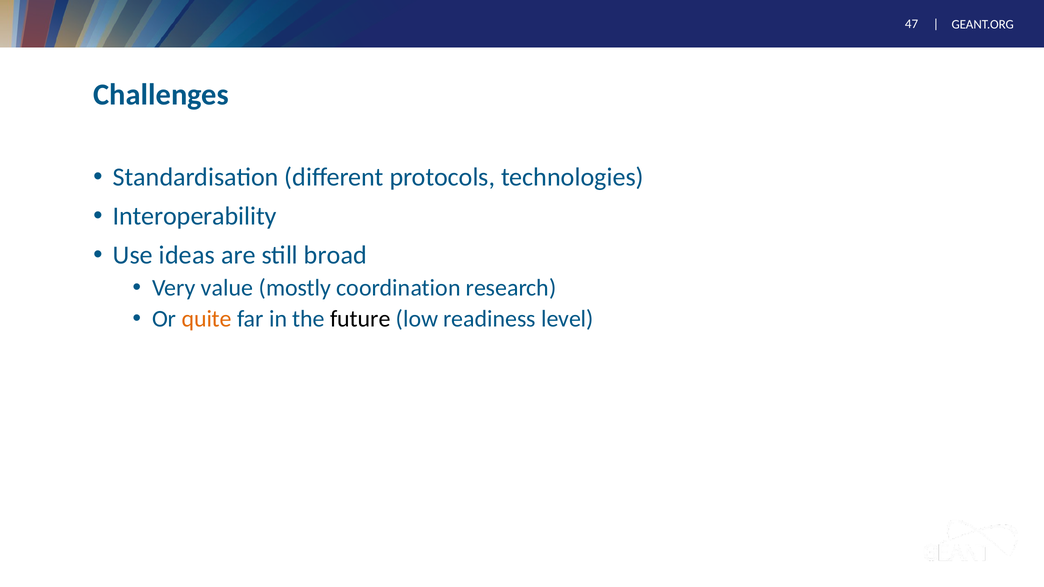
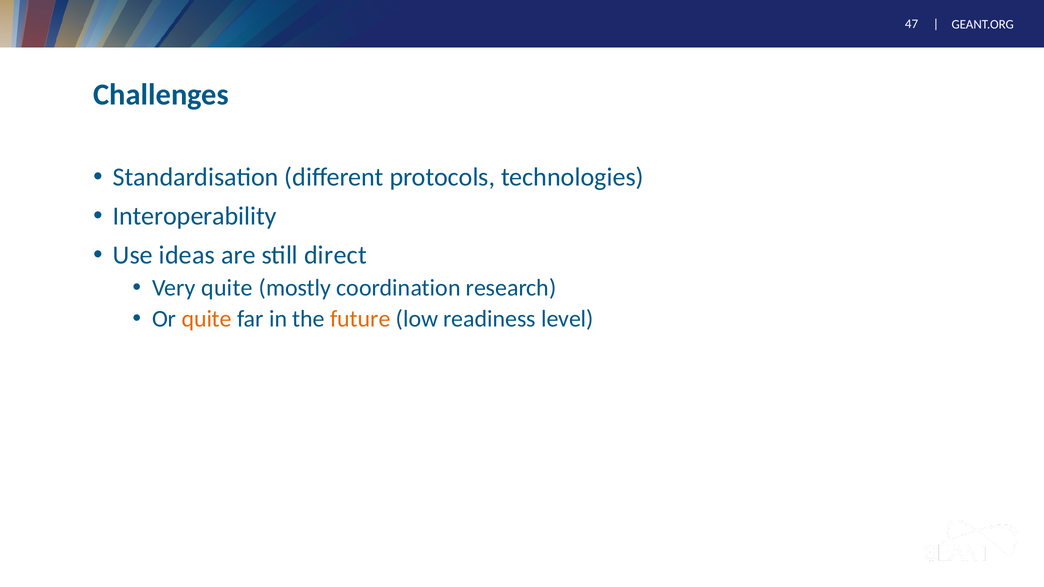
broad: broad -> direct
Very value: value -> quite
future colour: black -> orange
